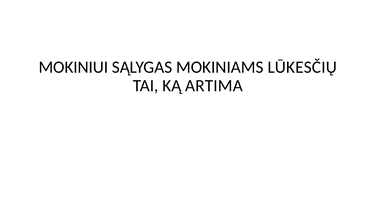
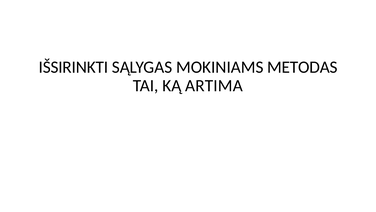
MOKINIUI: MOKINIUI -> IŠSIRINKTI
LŪKESČIŲ: LŪKESČIŲ -> METODAS
